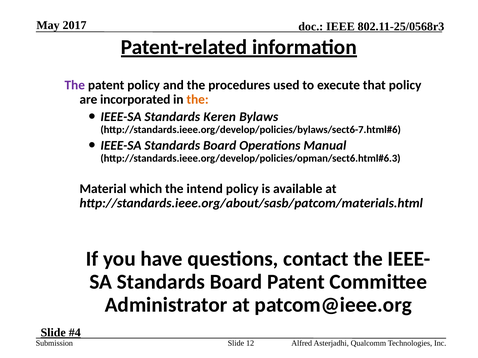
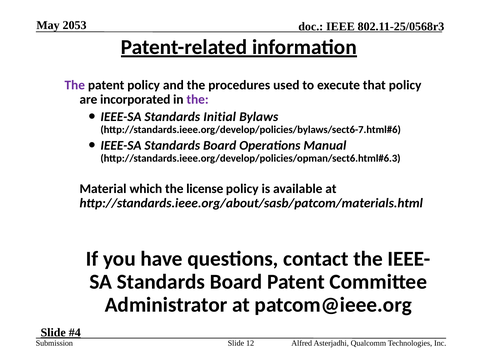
2017: 2017 -> 2053
the at (198, 100) colour: orange -> purple
Keren: Keren -> Initial
intend: intend -> license
